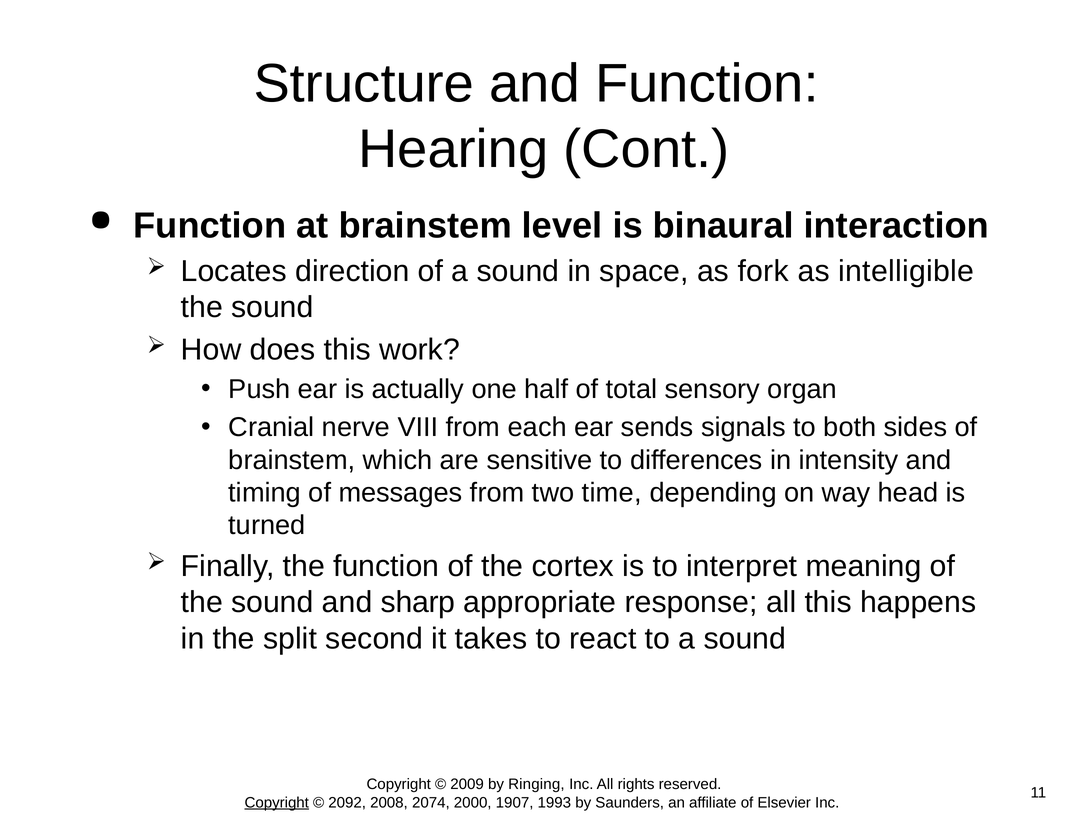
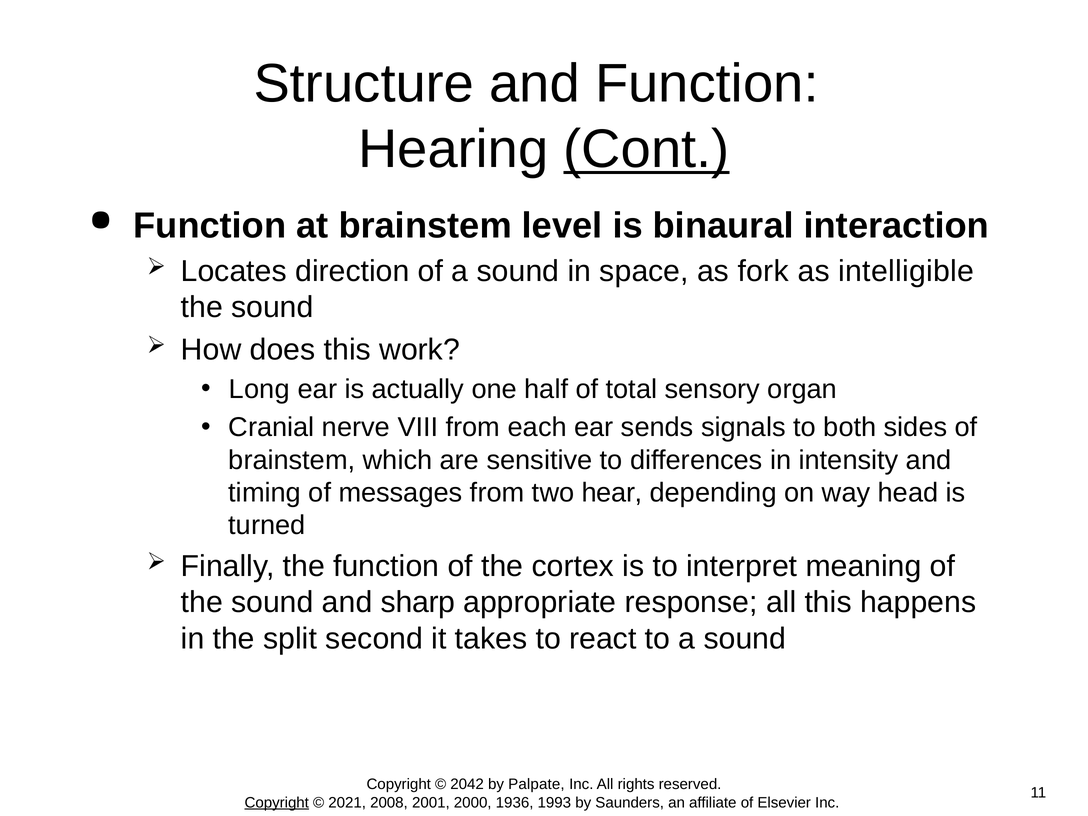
Cont underline: none -> present
Push: Push -> Long
time: time -> hear
2009: 2009 -> 2042
Ringing: Ringing -> Palpate
2092: 2092 -> 2021
2074: 2074 -> 2001
1907: 1907 -> 1936
